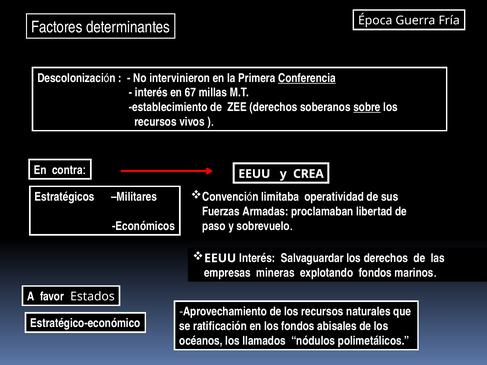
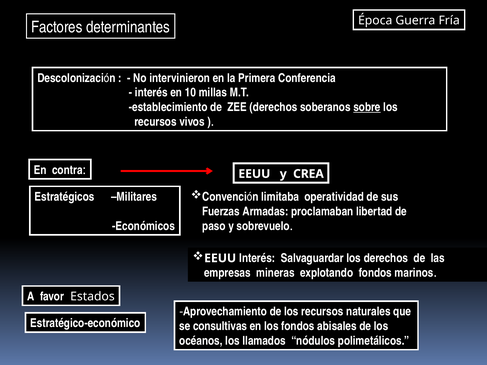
Conferencia underline: present -> none
67: 67 -> 10
ratificación: ratificación -> consultivas
